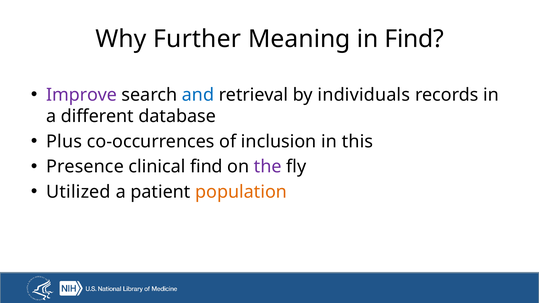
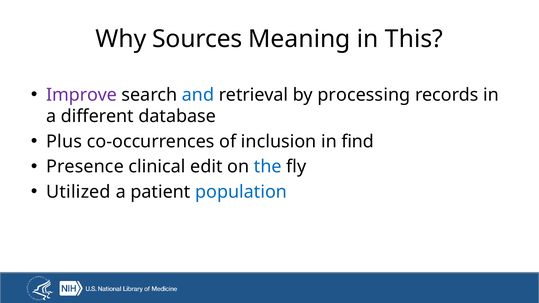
Further: Further -> Sources
in Find: Find -> This
individuals: individuals -> processing
this: this -> find
clinical find: find -> edit
the colour: purple -> blue
population colour: orange -> blue
